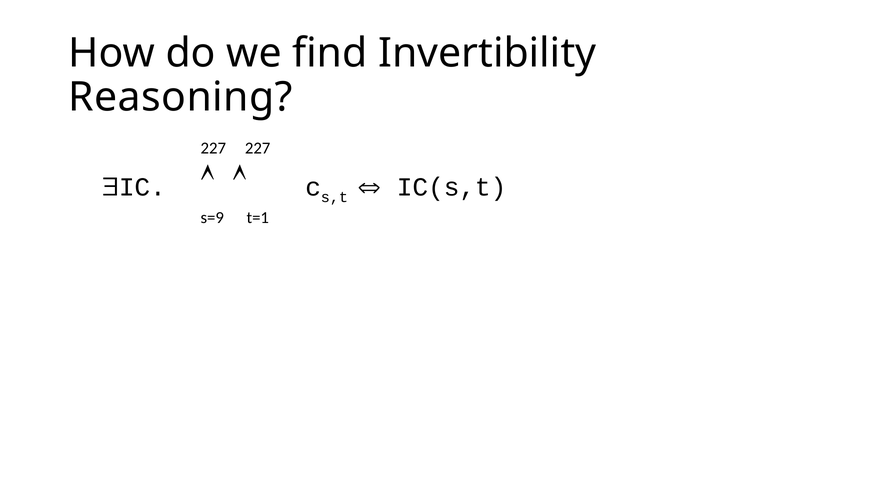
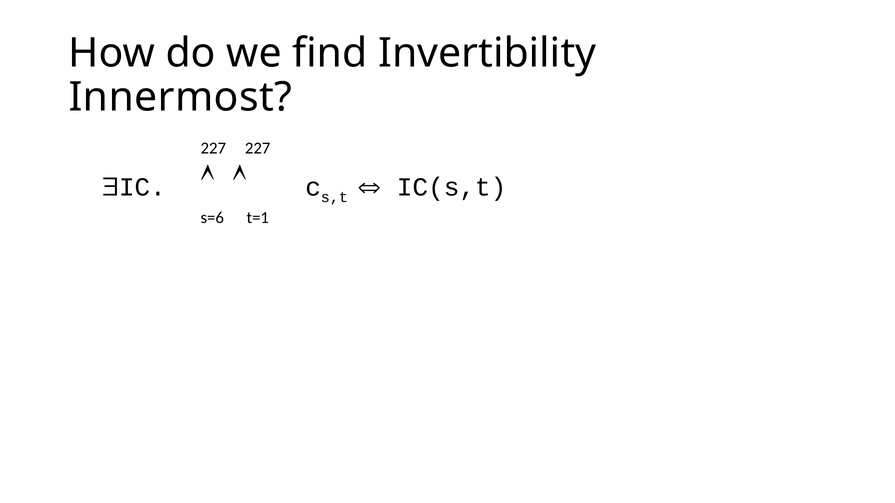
Reasoning: Reasoning -> Innermost
s=9: s=9 -> s=6
